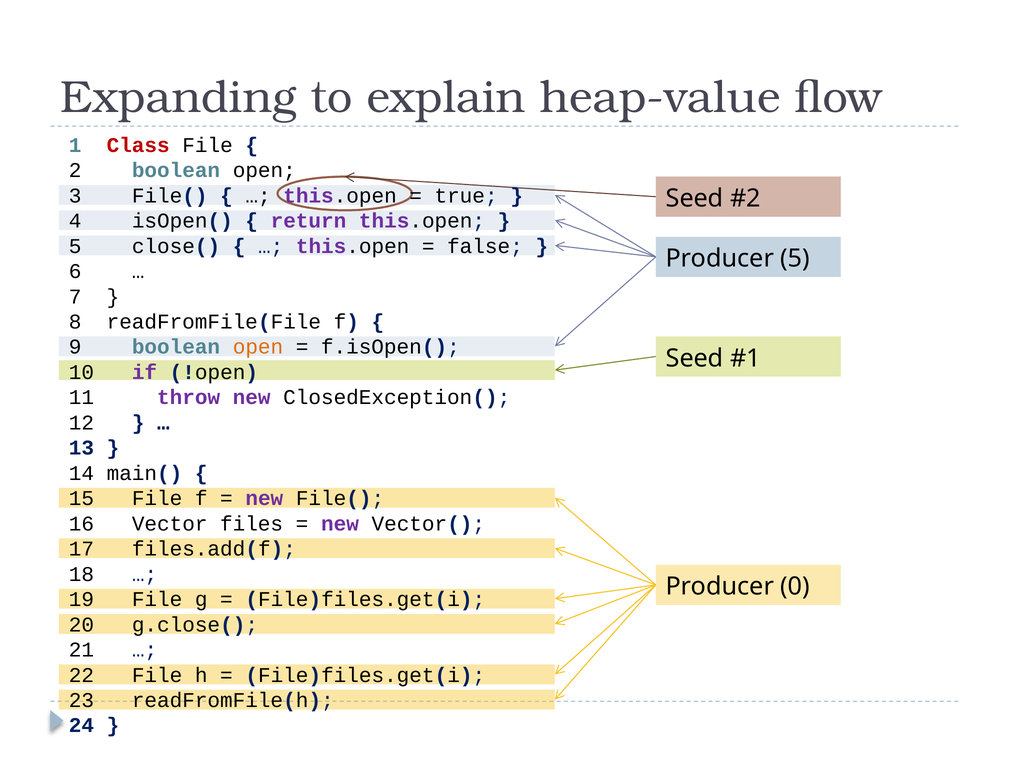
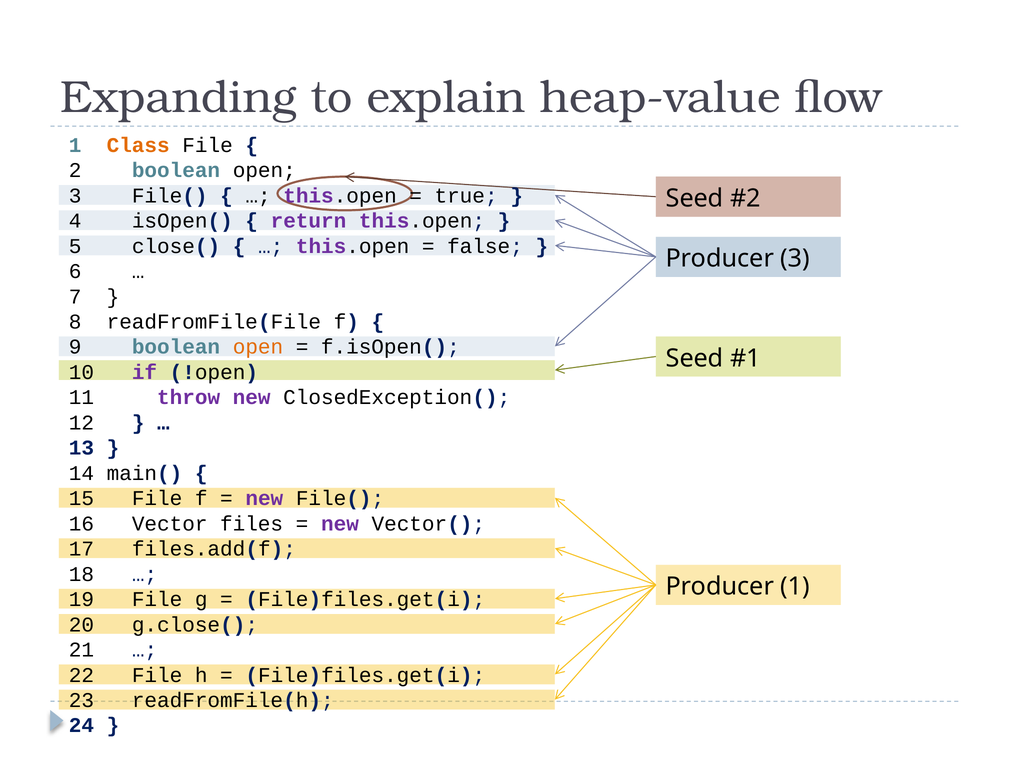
Class colour: red -> orange
Producer 5: 5 -> 3
Producer 0: 0 -> 1
